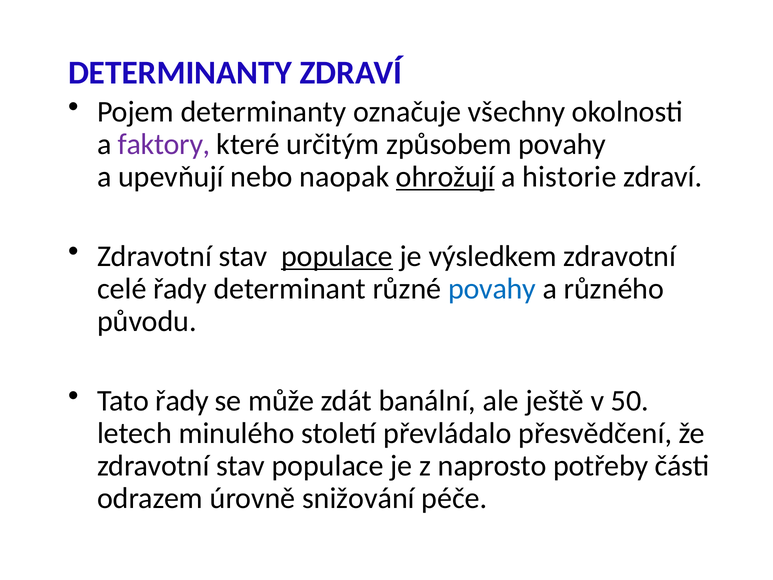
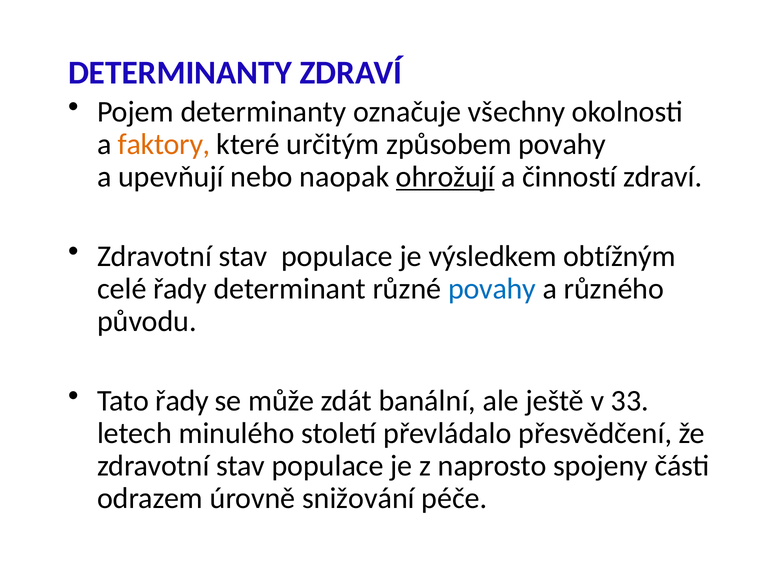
faktory colour: purple -> orange
historie: historie -> činností
populace at (337, 256) underline: present -> none
výsledkem zdravotní: zdravotní -> obtížným
50: 50 -> 33
potřeby: potřeby -> spojeny
